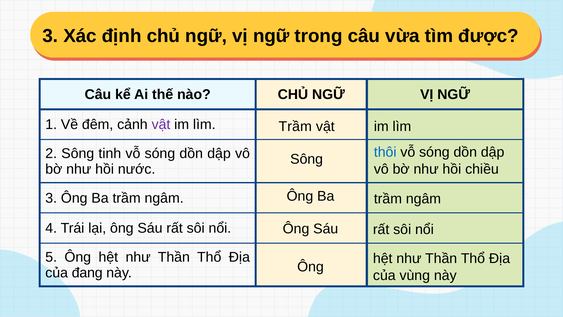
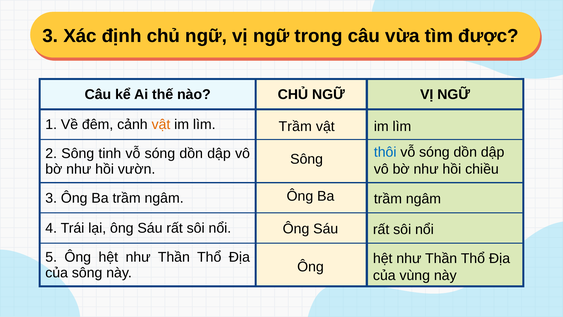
vật at (161, 125) colour: purple -> orange
nước: nước -> vườn
của đang: đang -> sông
